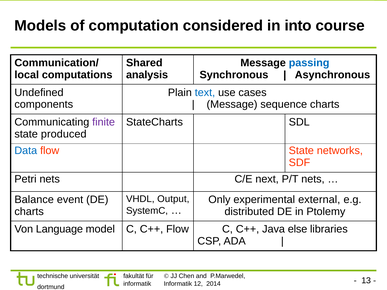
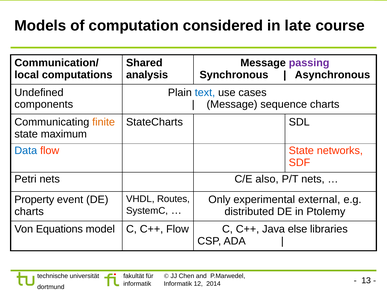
into: into -> late
passing colour: blue -> purple
finite colour: purple -> orange
produced: produced -> maximum
next: next -> also
Output: Output -> Routes
Balance: Balance -> Property
Language: Language -> Equations
